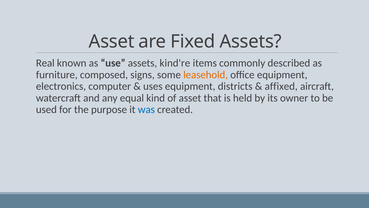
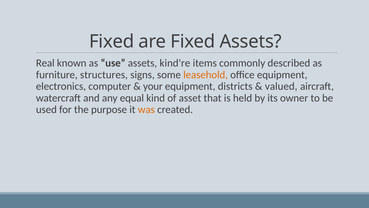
Asset at (112, 41): Asset -> Fixed
composed: composed -> structures
uses: uses -> your
affixed: affixed -> valued
was colour: blue -> orange
